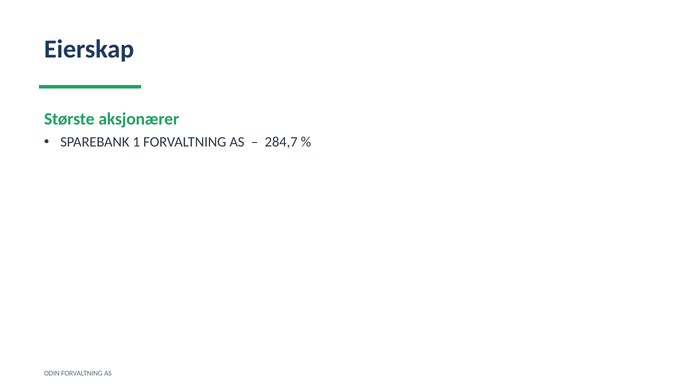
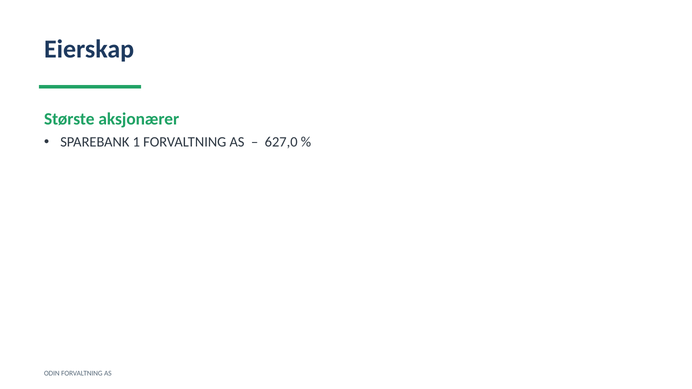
284,7: 284,7 -> 627,0
